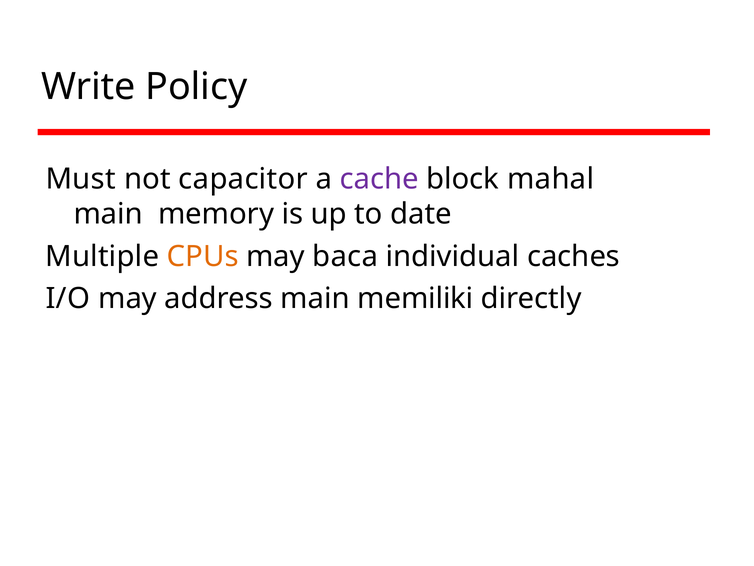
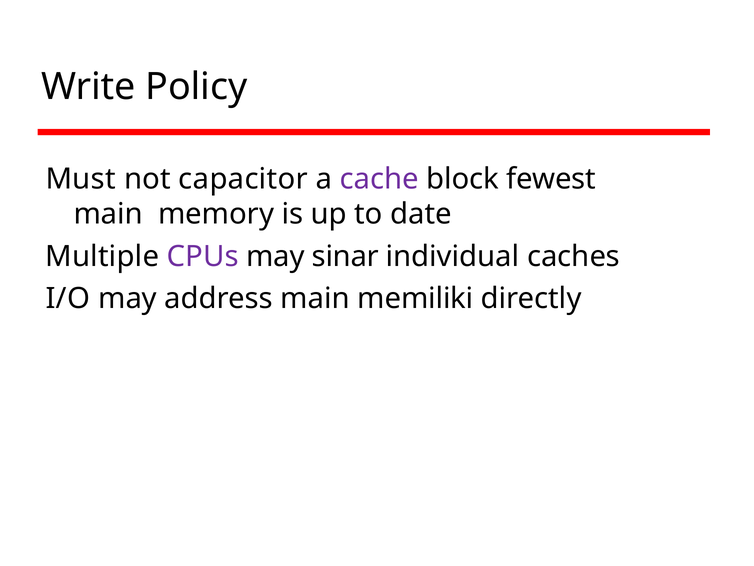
mahal: mahal -> fewest
CPUs colour: orange -> purple
baca: baca -> sinar
